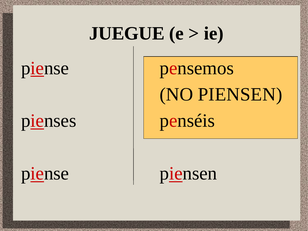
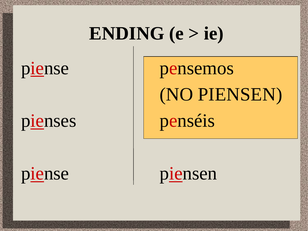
JUEGUE: JUEGUE -> ENDING
